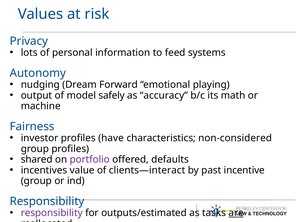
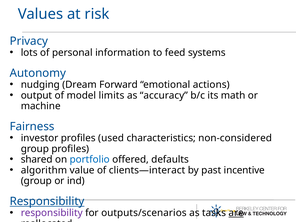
playing: playing -> actions
safely: safely -> limits
have: have -> used
portfolio colour: purple -> blue
incentives: incentives -> algorithm
Responsibility at (47, 201) underline: none -> present
outputs/estimated: outputs/estimated -> outputs/scenarios
